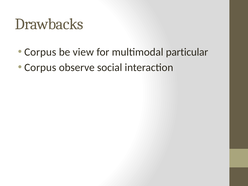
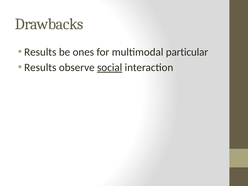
Corpus at (40, 52): Corpus -> Results
view: view -> ones
Corpus at (40, 67): Corpus -> Results
social underline: none -> present
